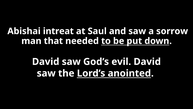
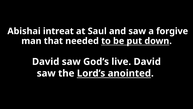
sorrow: sorrow -> forgive
evil: evil -> live
